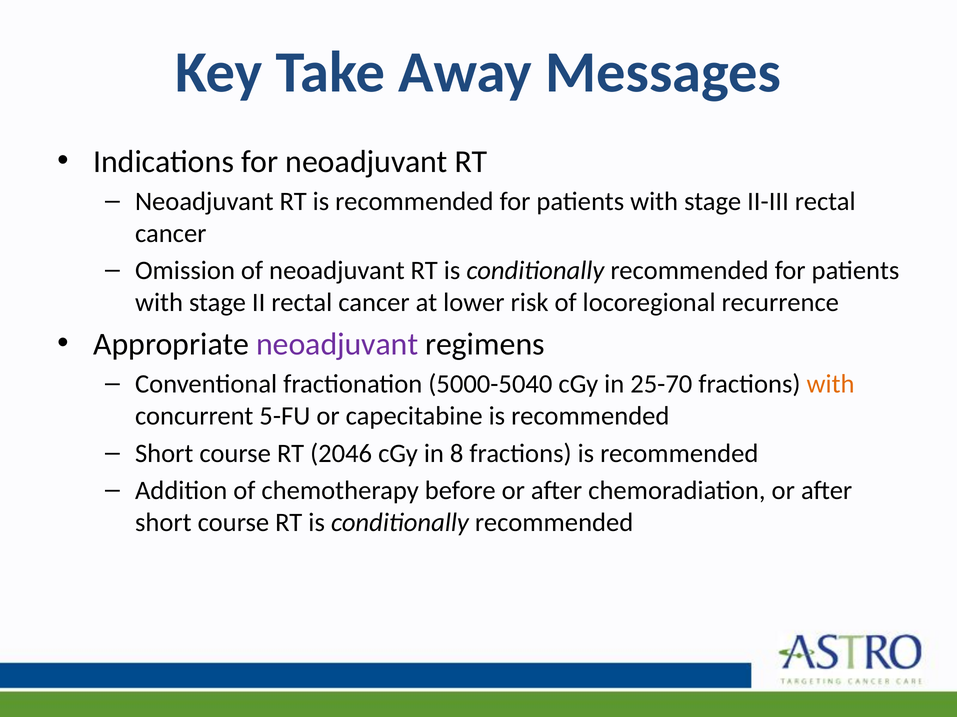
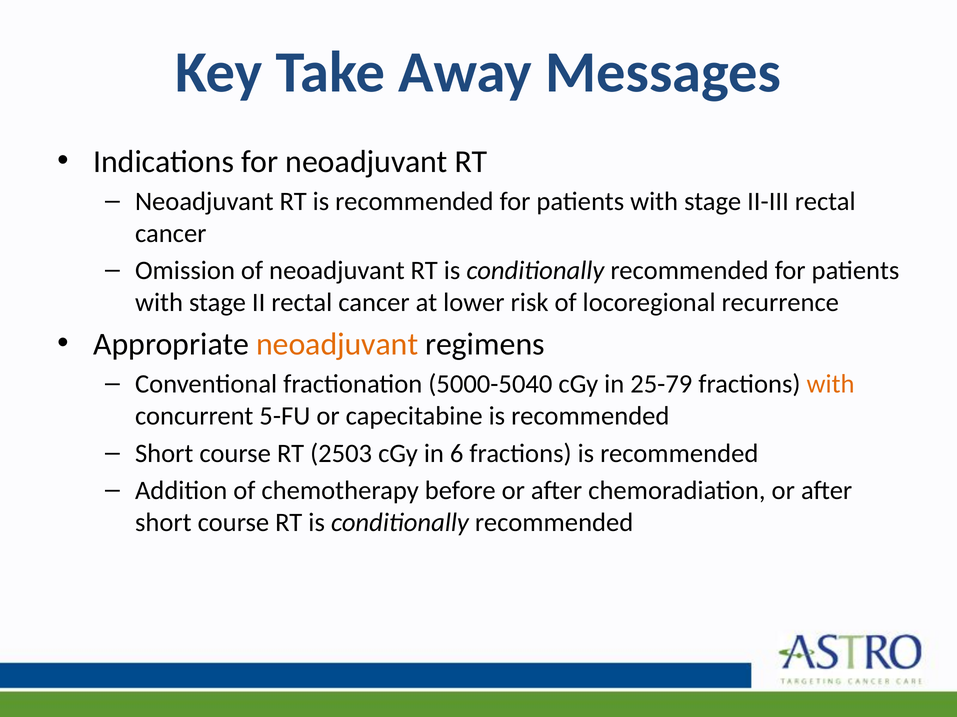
neoadjuvant at (337, 345) colour: purple -> orange
25-70: 25-70 -> 25-79
2046: 2046 -> 2503
8: 8 -> 6
